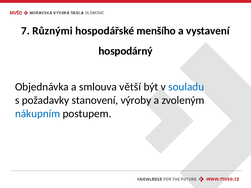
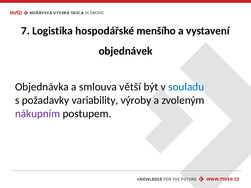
Různými: Různými -> Logistika
hospodárný: hospodárný -> objednávek
stanovení: stanovení -> variability
nákupním colour: blue -> purple
